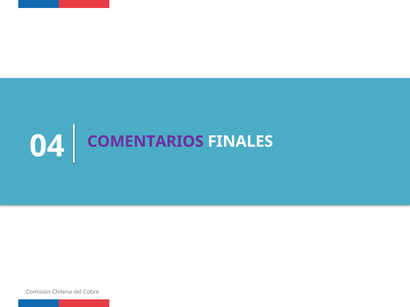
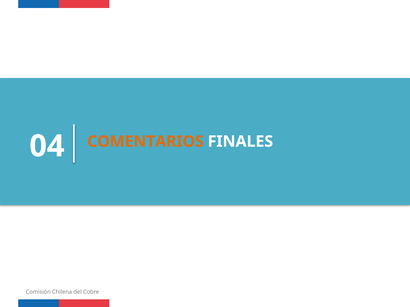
COMENTARIOS colour: purple -> orange
